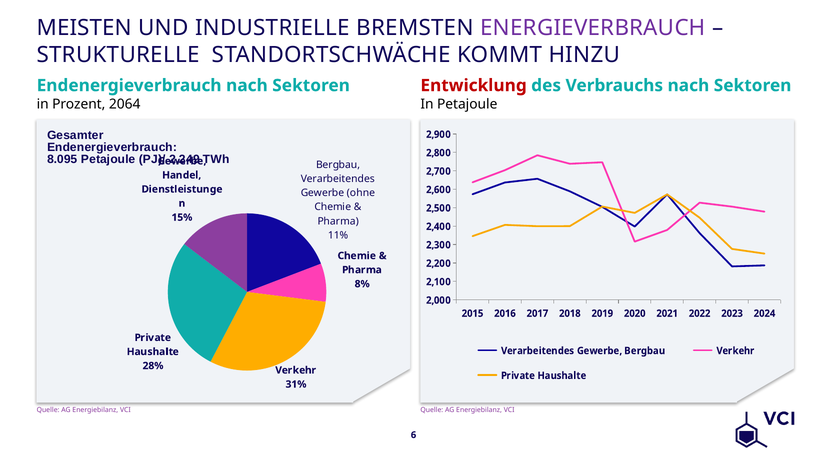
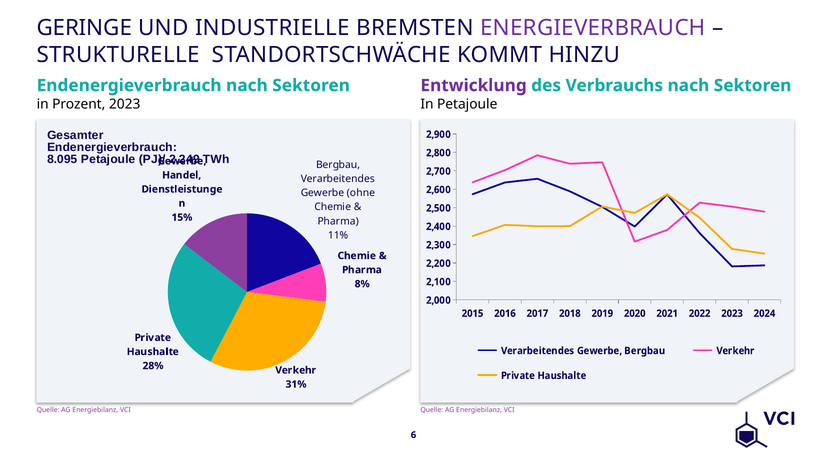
MEISTEN: MEISTEN -> GERINGE
Entwicklung colour: red -> purple
Prozent 2064: 2064 -> 2023
